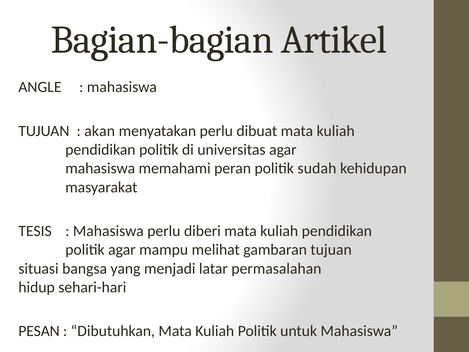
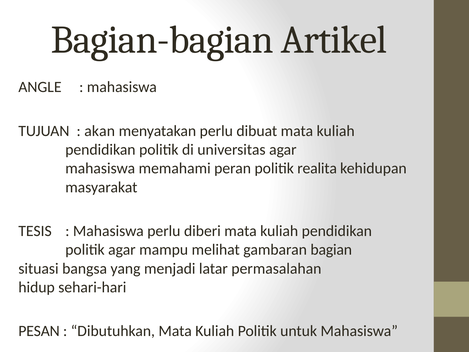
sudah: sudah -> realita
gambaran tujuan: tujuan -> bagian
